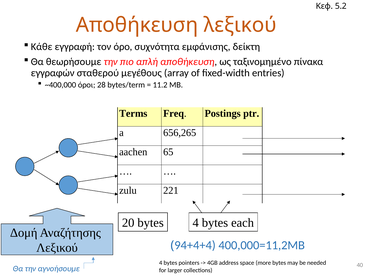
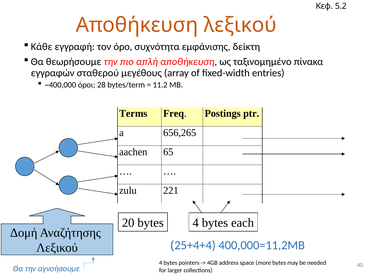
94+4+4: 94+4+4 -> 25+4+4
